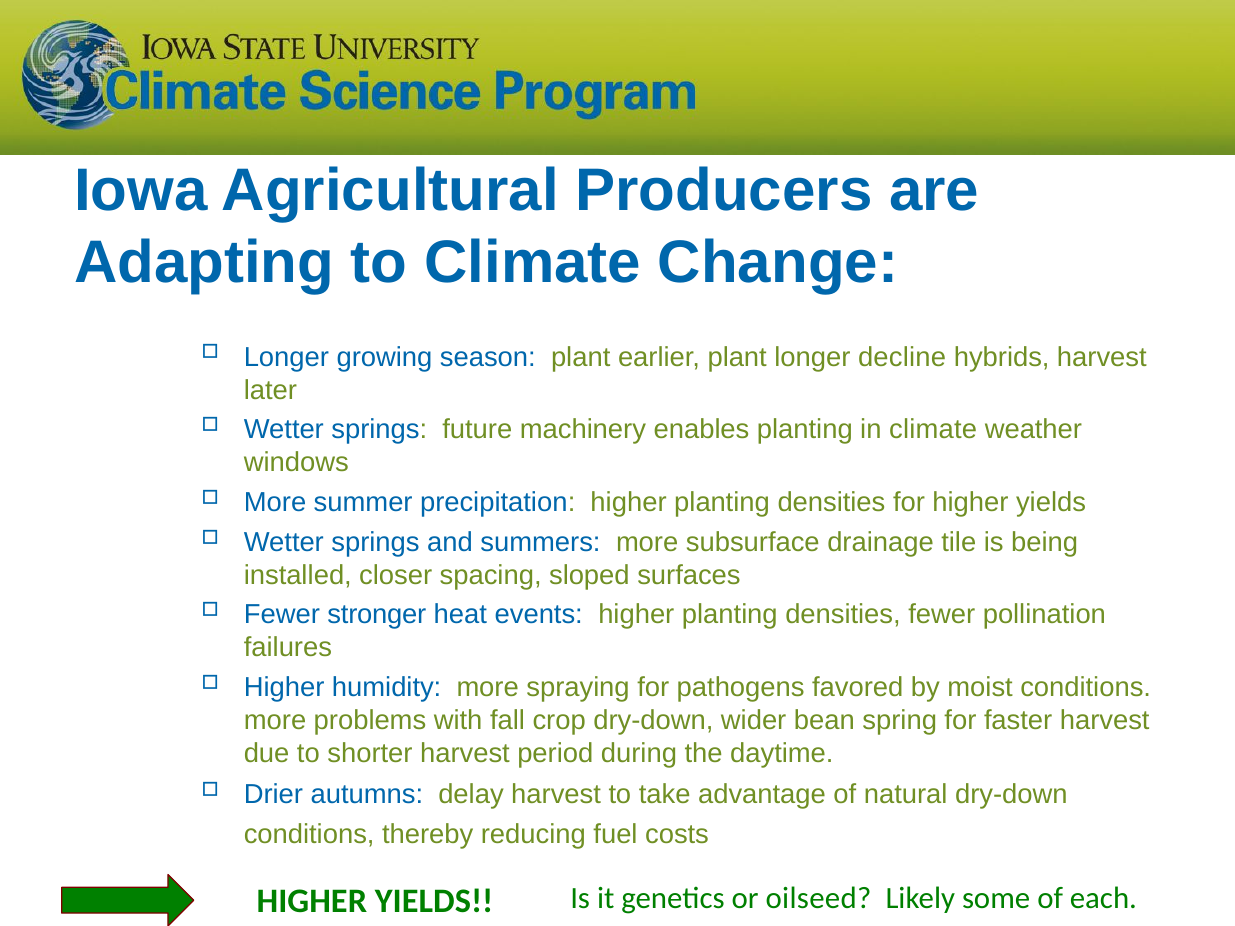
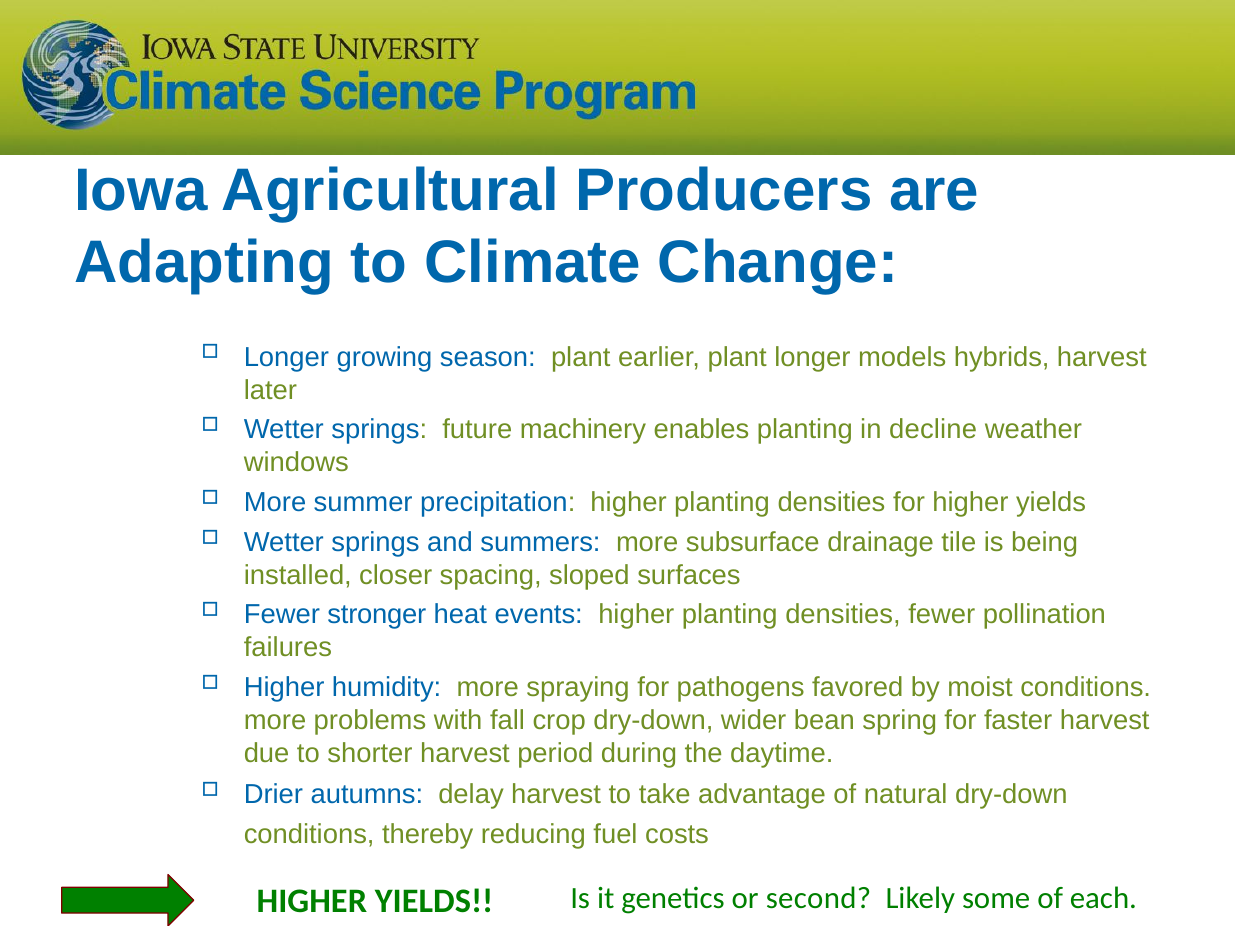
decline: decline -> models
in climate: climate -> decline
oilseed: oilseed -> second
